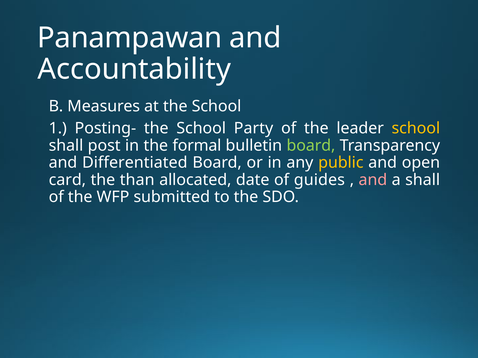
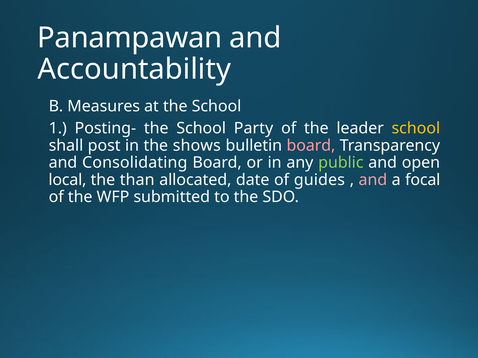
formal: formal -> shows
board at (311, 146) colour: light green -> pink
Differentiated: Differentiated -> Consolidating
public colour: yellow -> light green
card: card -> local
a shall: shall -> focal
